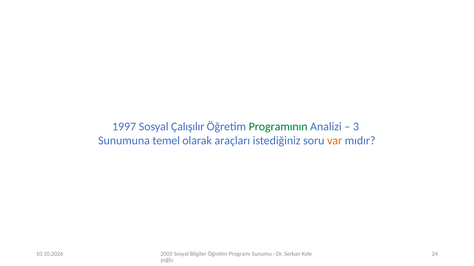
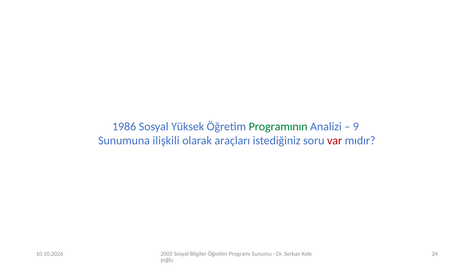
1997: 1997 -> 1986
Çalışılır: Çalışılır -> Yüksek
3: 3 -> 9
temel: temel -> ilişkili
var colour: orange -> red
